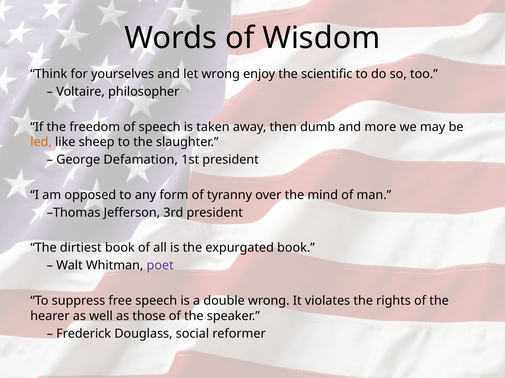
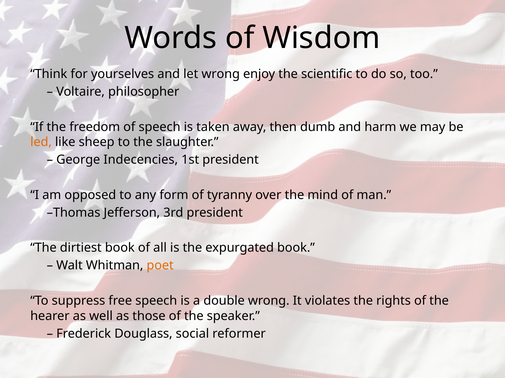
more: more -> harm
Defamation: Defamation -> Indecencies
poet colour: purple -> orange
